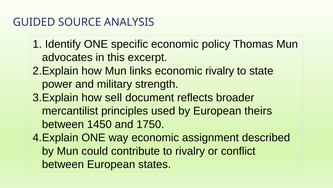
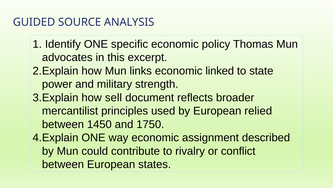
economic rivalry: rivalry -> linked
theirs: theirs -> relied
